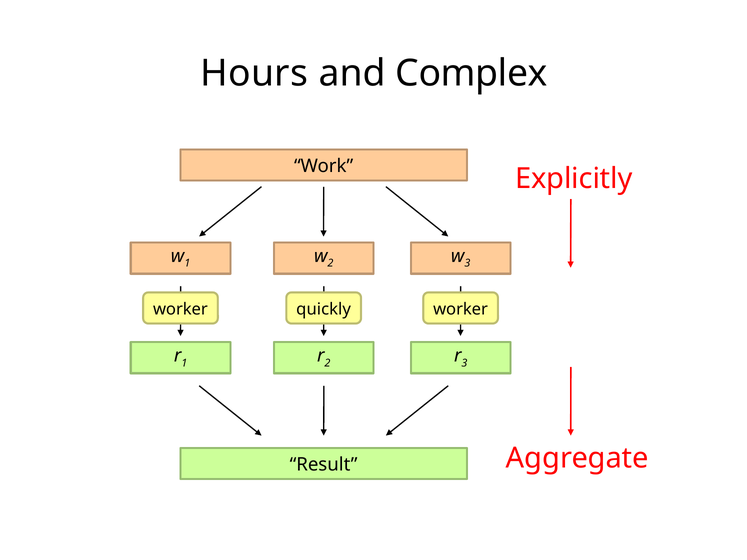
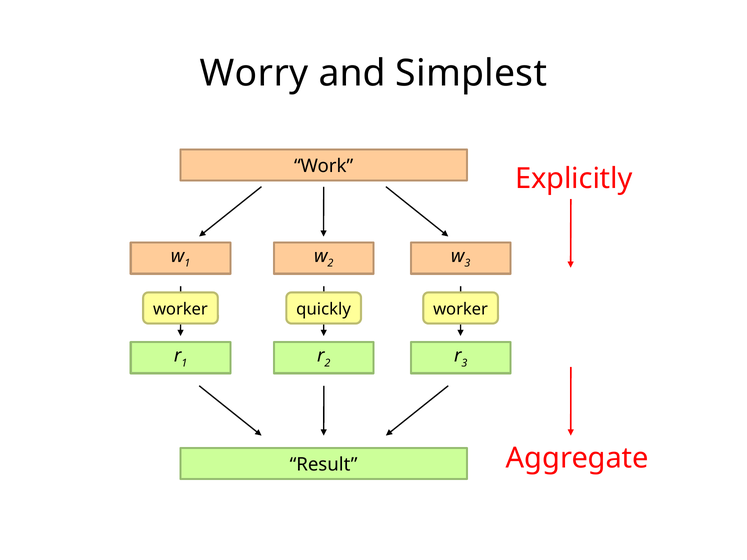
Hours: Hours -> Worry
Complex: Complex -> Simplest
